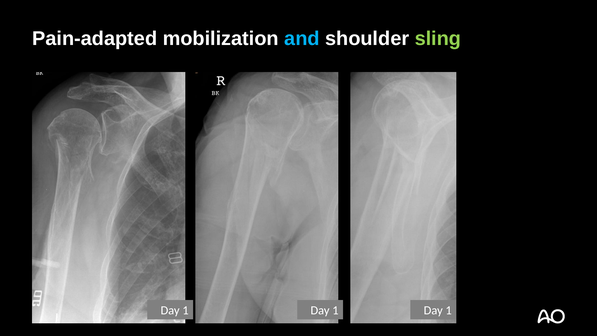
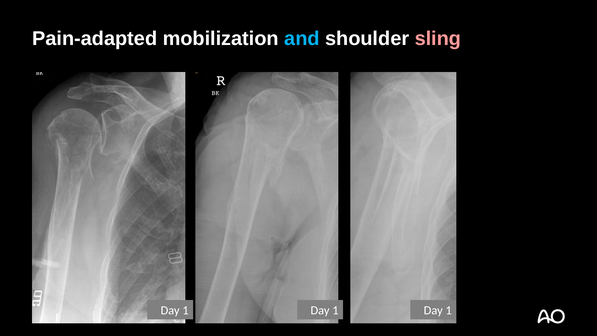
sling colour: light green -> pink
